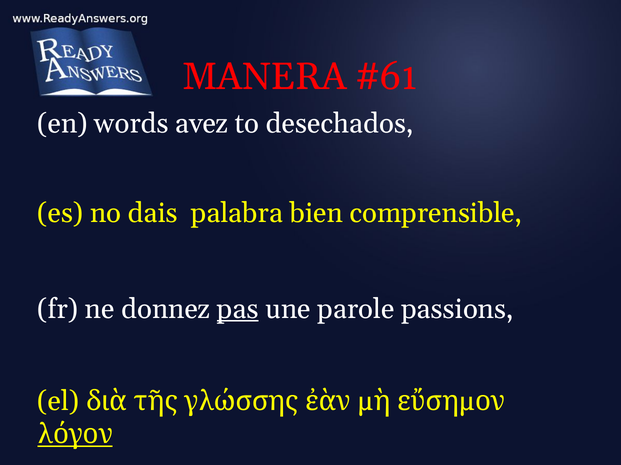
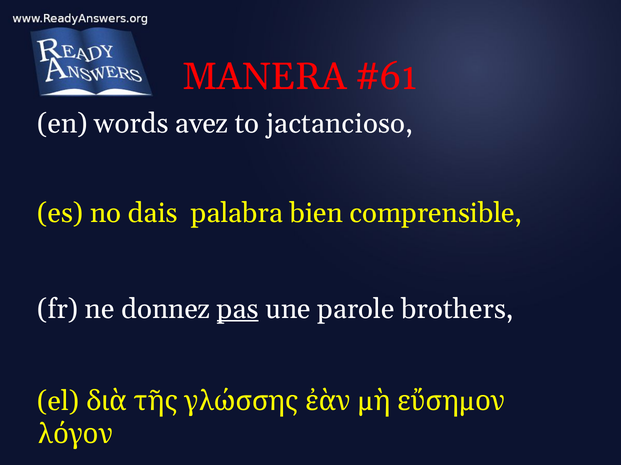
desechados: desechados -> jactancioso
passions: passions -> brothers
λόγον underline: present -> none
